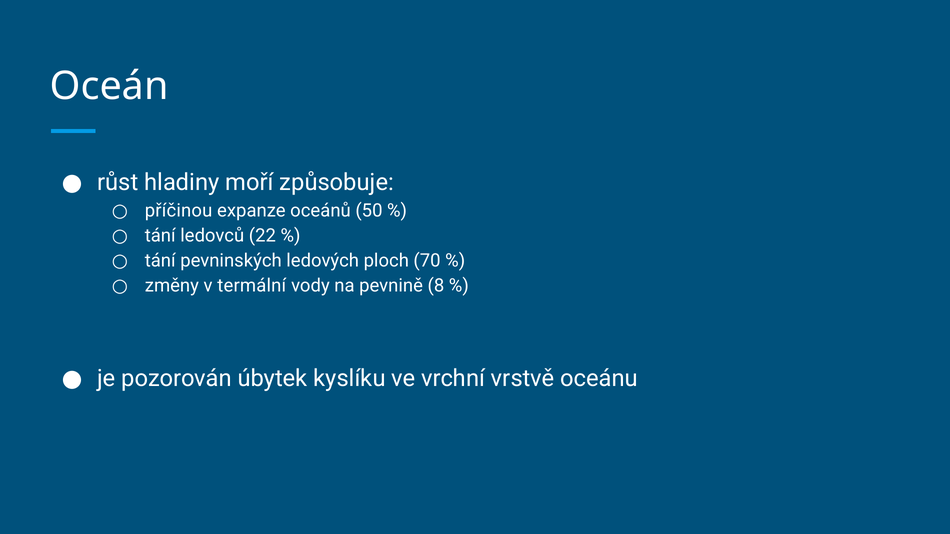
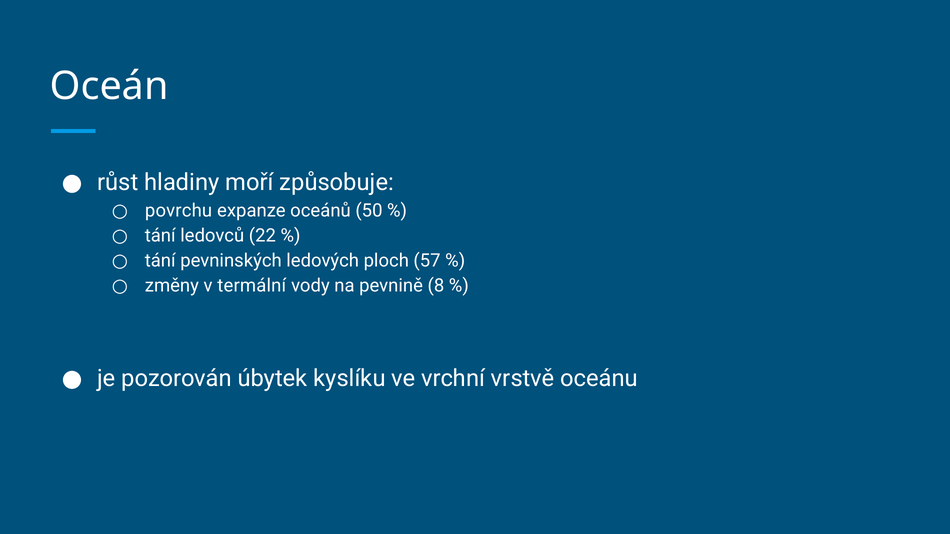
příčinou: příčinou -> povrchu
70: 70 -> 57
